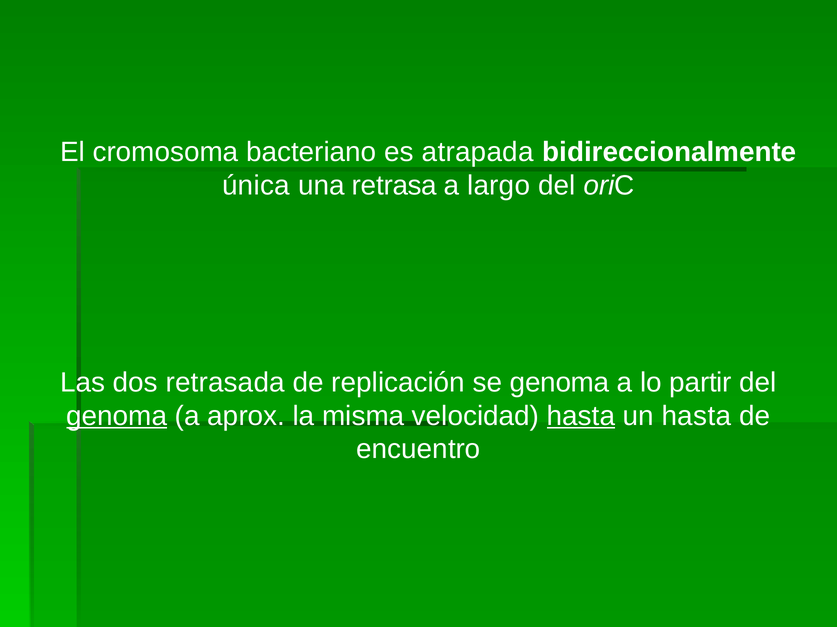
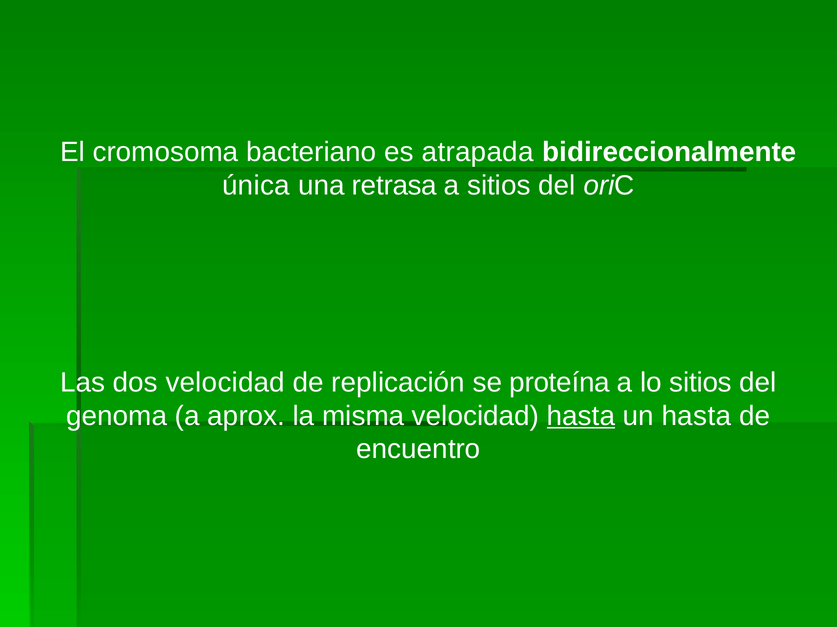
a largo: largo -> sitios
dos retrasada: retrasada -> velocidad
se genoma: genoma -> proteína
lo partir: partir -> sitios
genoma at (117, 416) underline: present -> none
